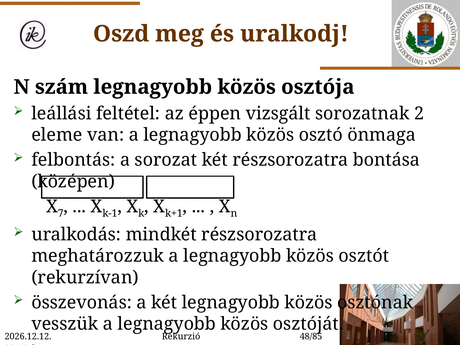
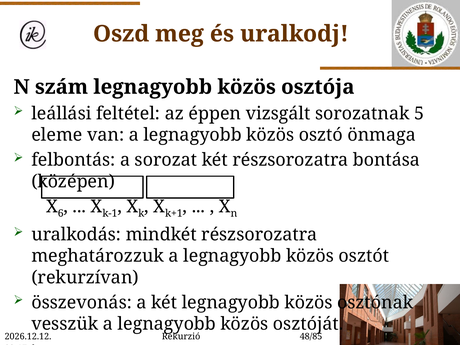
2: 2 -> 5
7: 7 -> 6
